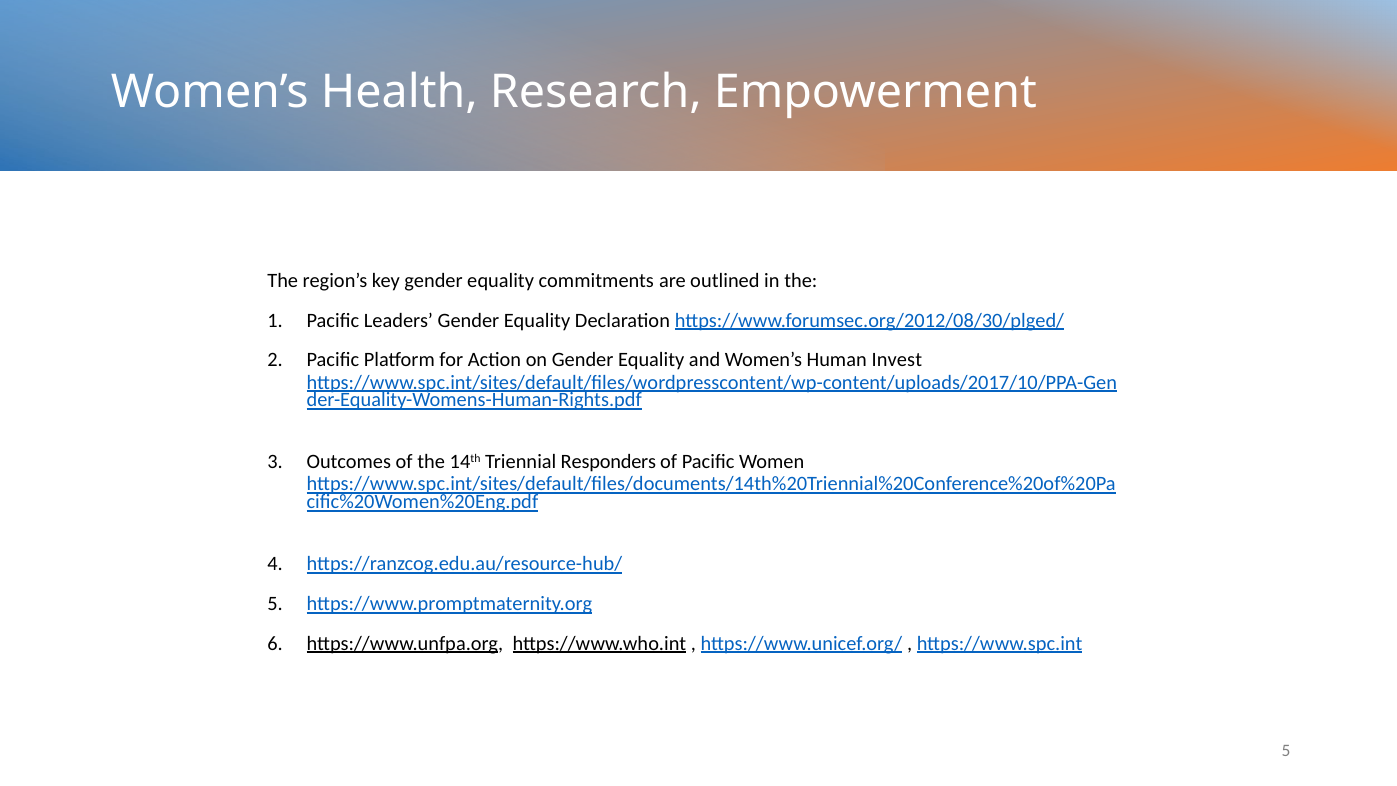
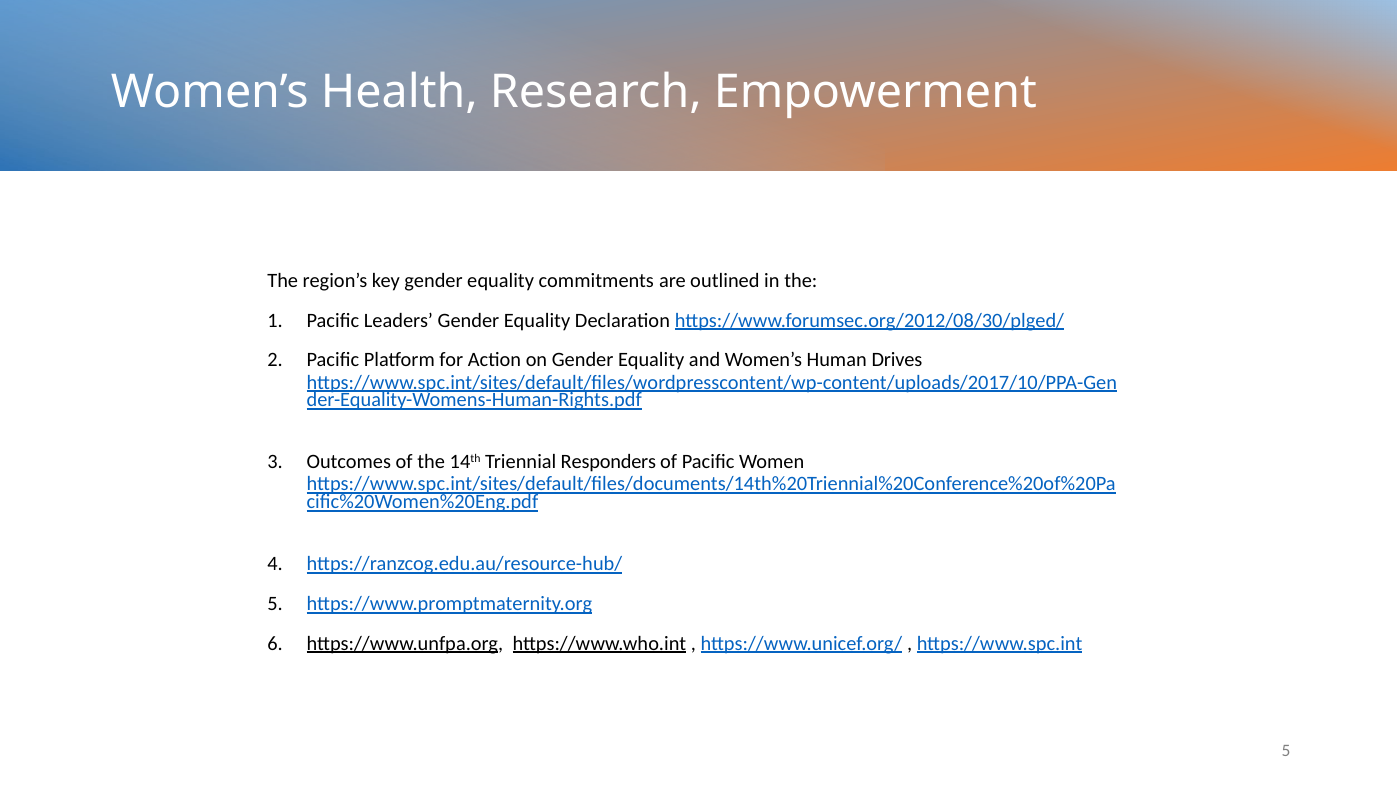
Invest: Invest -> Drives
